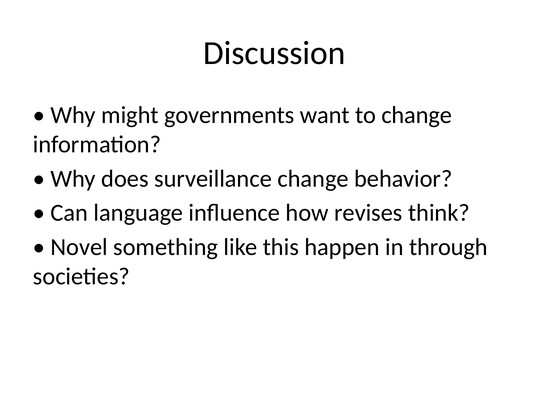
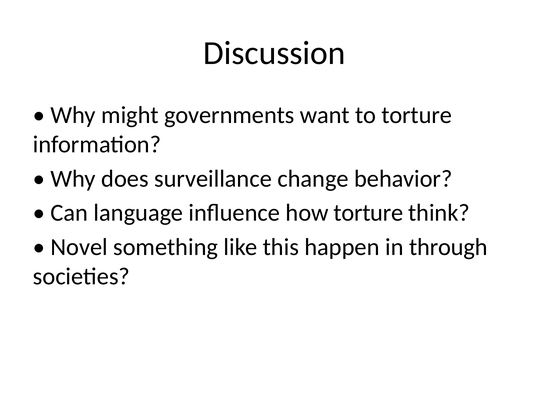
to change: change -> torture
how revises: revises -> torture
